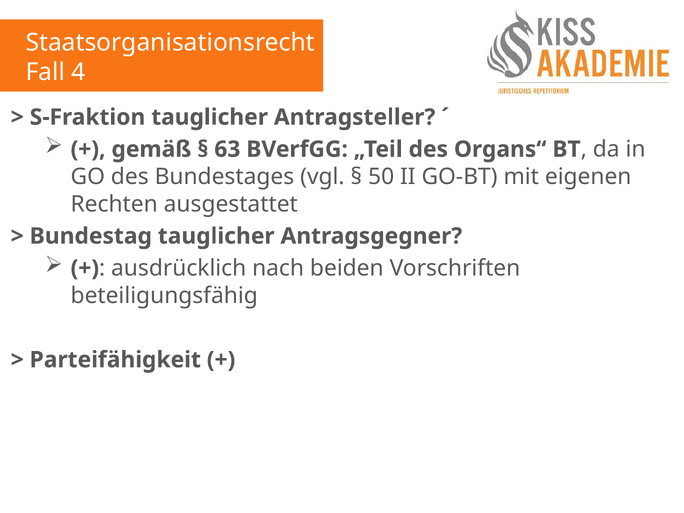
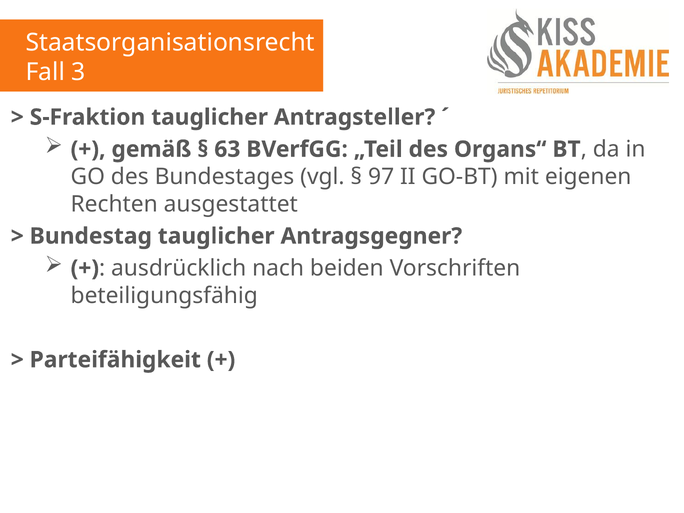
4: 4 -> 3
50: 50 -> 97
